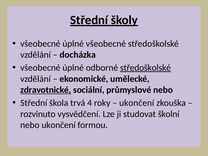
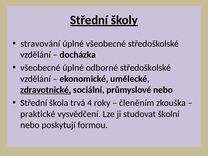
všeobecné at (40, 44): všeobecné -> stravování
středoškolské at (145, 68) underline: present -> none
ukončení at (137, 103): ukončení -> členěním
rozvinuto: rozvinuto -> praktické
nebo ukončení: ukončení -> poskytují
